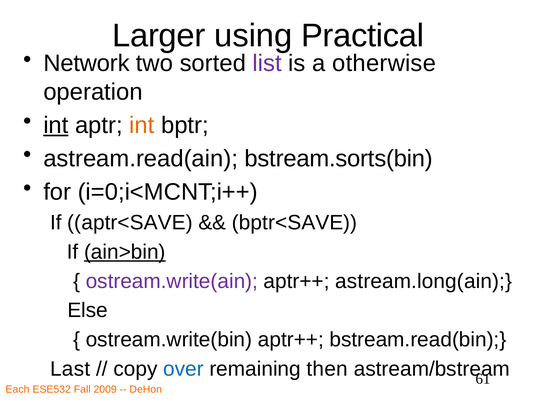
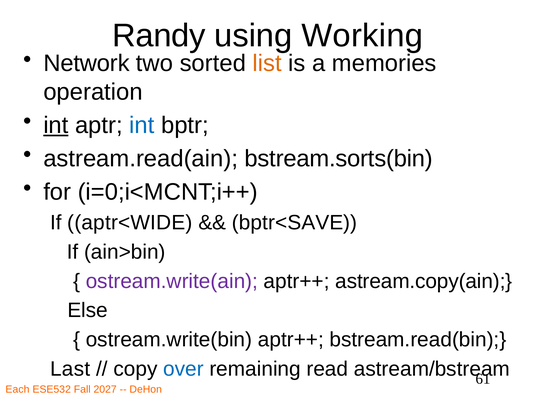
Larger: Larger -> Randy
Practical: Practical -> Working
list colour: purple -> orange
otherwise: otherwise -> memories
int at (142, 125) colour: orange -> blue
aptr<SAVE: aptr<SAVE -> aptr<WIDE
ain>bin underline: present -> none
astream.long(ain: astream.long(ain -> astream.copy(ain
then: then -> read
2009: 2009 -> 2027
